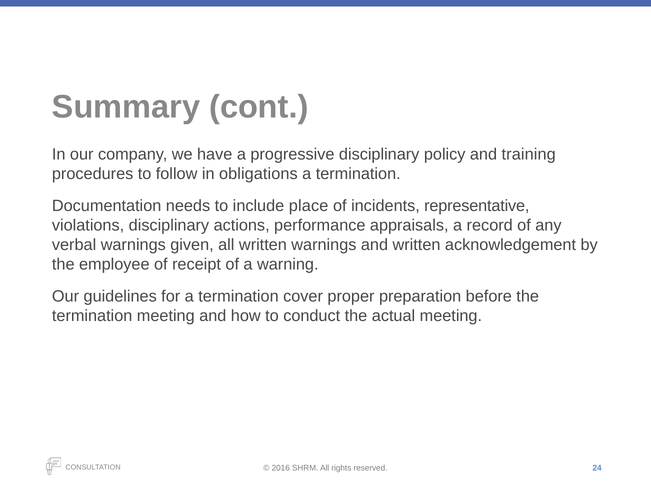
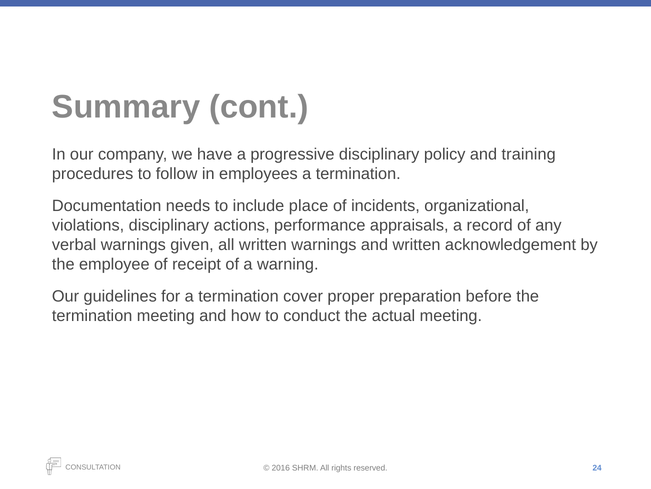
obligations: obligations -> employees
representative: representative -> organizational
